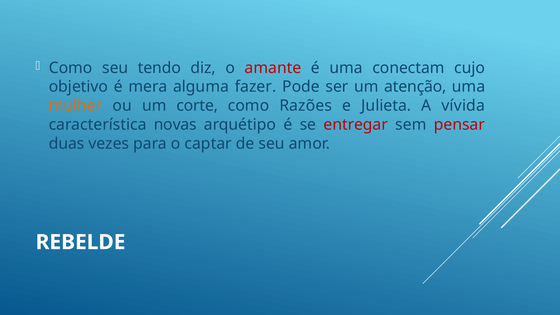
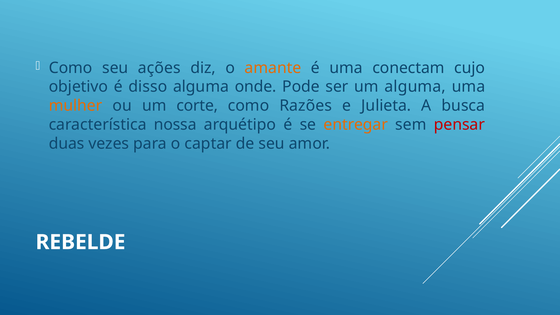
tendo: tendo -> ações
amante colour: red -> orange
mera: mera -> disso
fazer: fazer -> onde
um atenção: atenção -> alguma
vívida: vívida -> busca
novas: novas -> nossa
entregar colour: red -> orange
